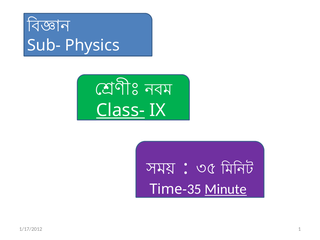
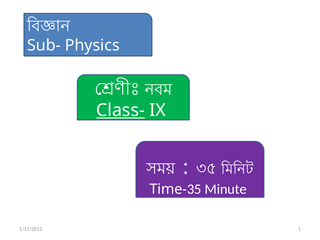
Minute underline: present -> none
